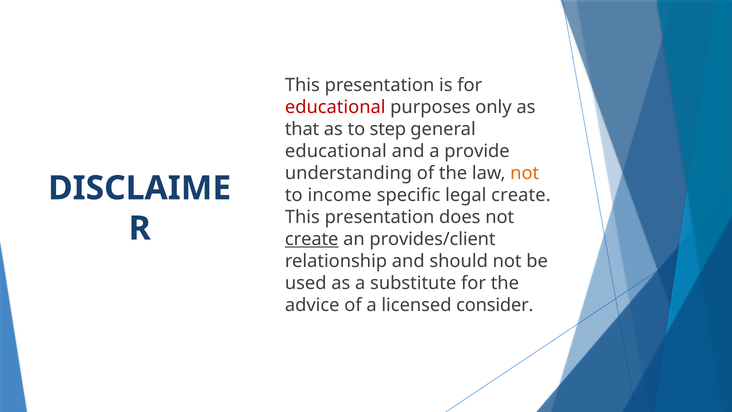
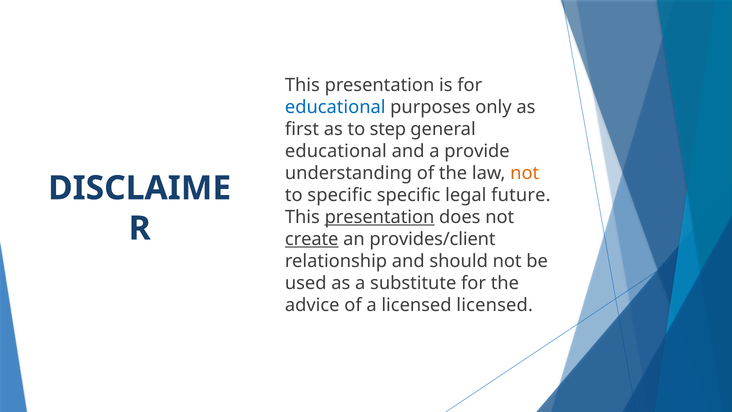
educational at (335, 107) colour: red -> blue
that: that -> first
to income: income -> specific
legal create: create -> future
presentation at (380, 217) underline: none -> present
licensed consider: consider -> licensed
